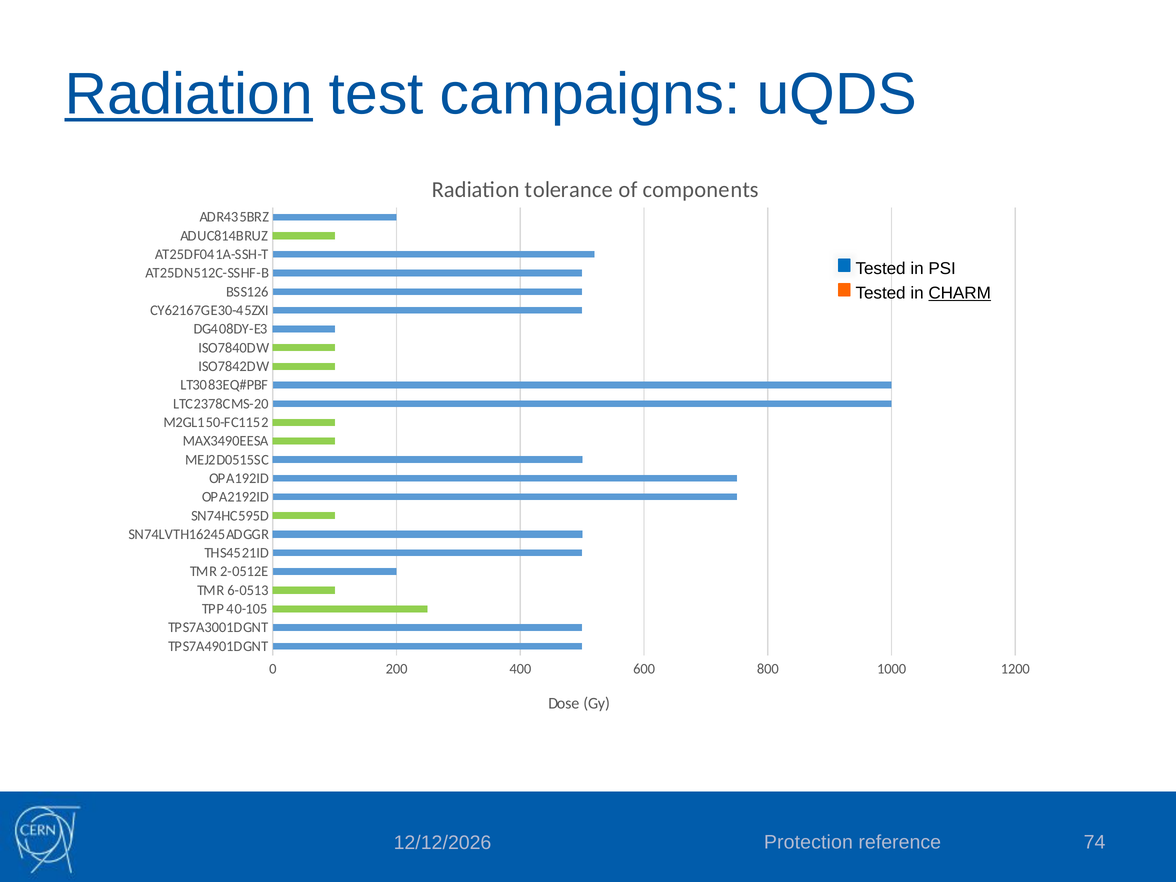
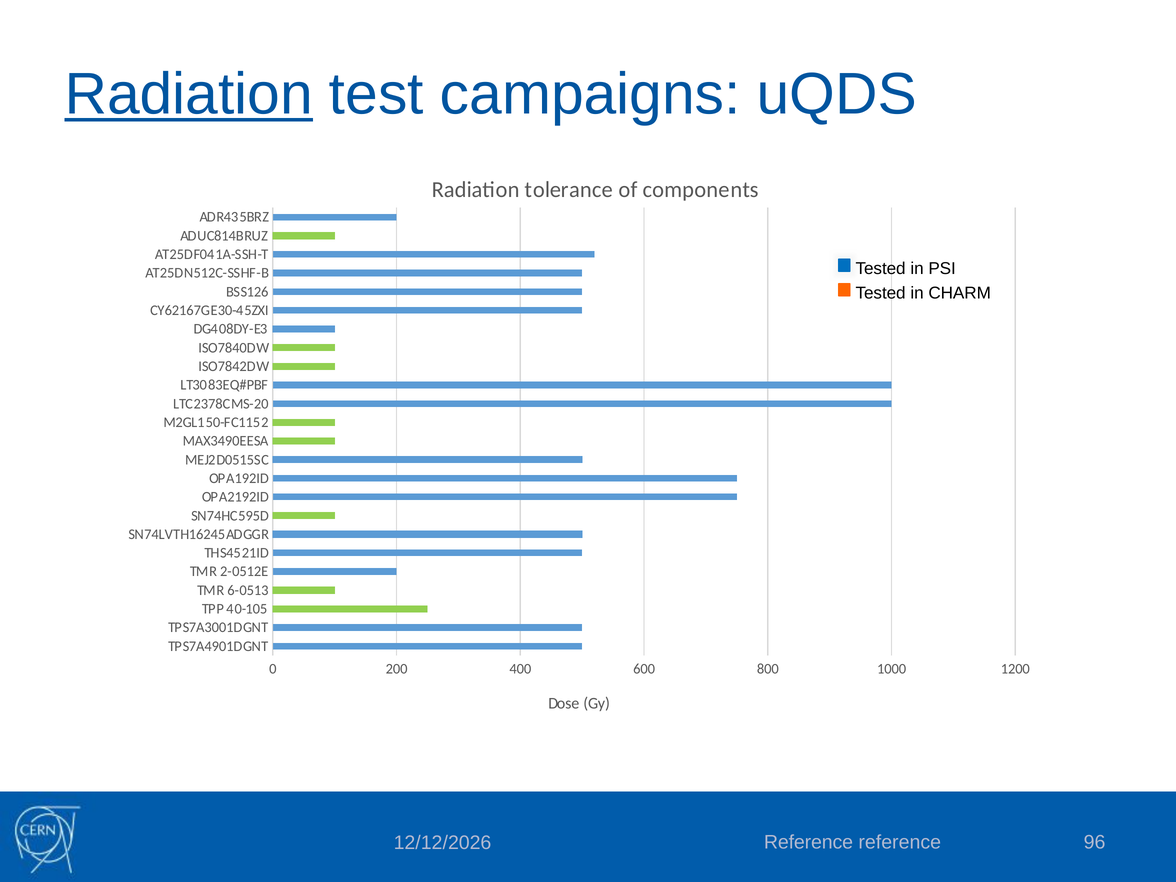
CHARM underline: present -> none
Protection at (808, 842): Protection -> Reference
74: 74 -> 96
